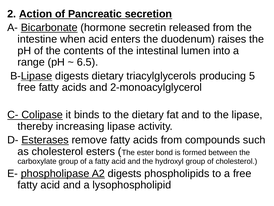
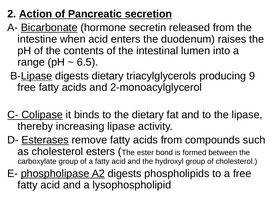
5: 5 -> 9
